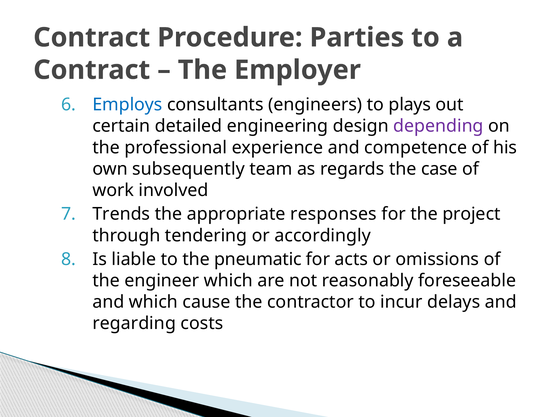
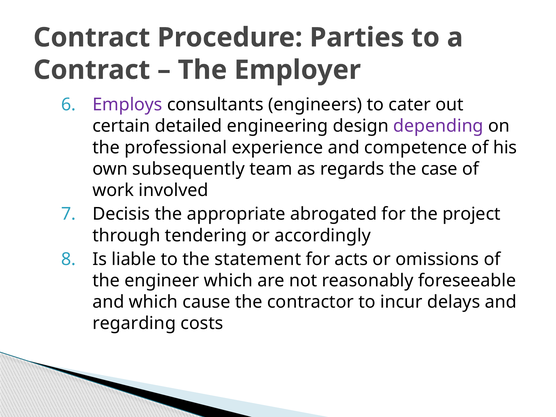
Employs colour: blue -> purple
plays: plays -> cater
Trends: Trends -> Decisis
responses: responses -> abrogated
pneumatic: pneumatic -> statement
